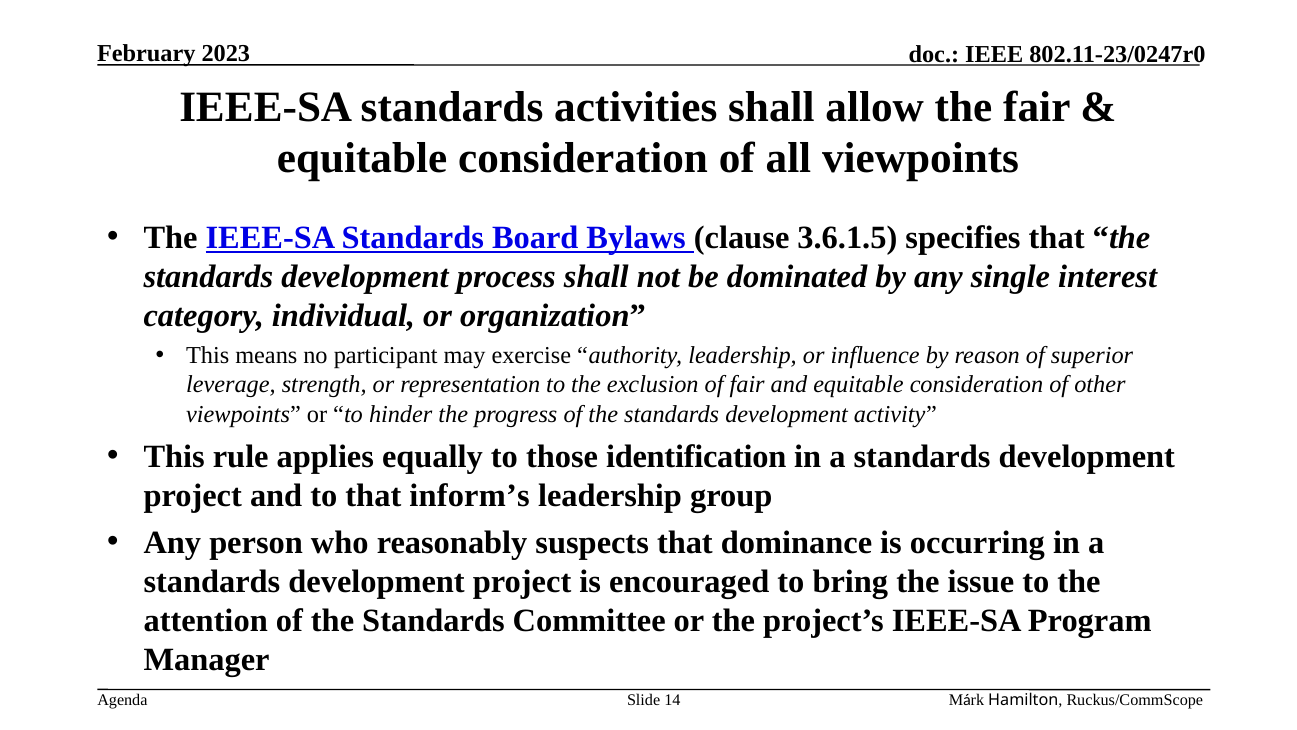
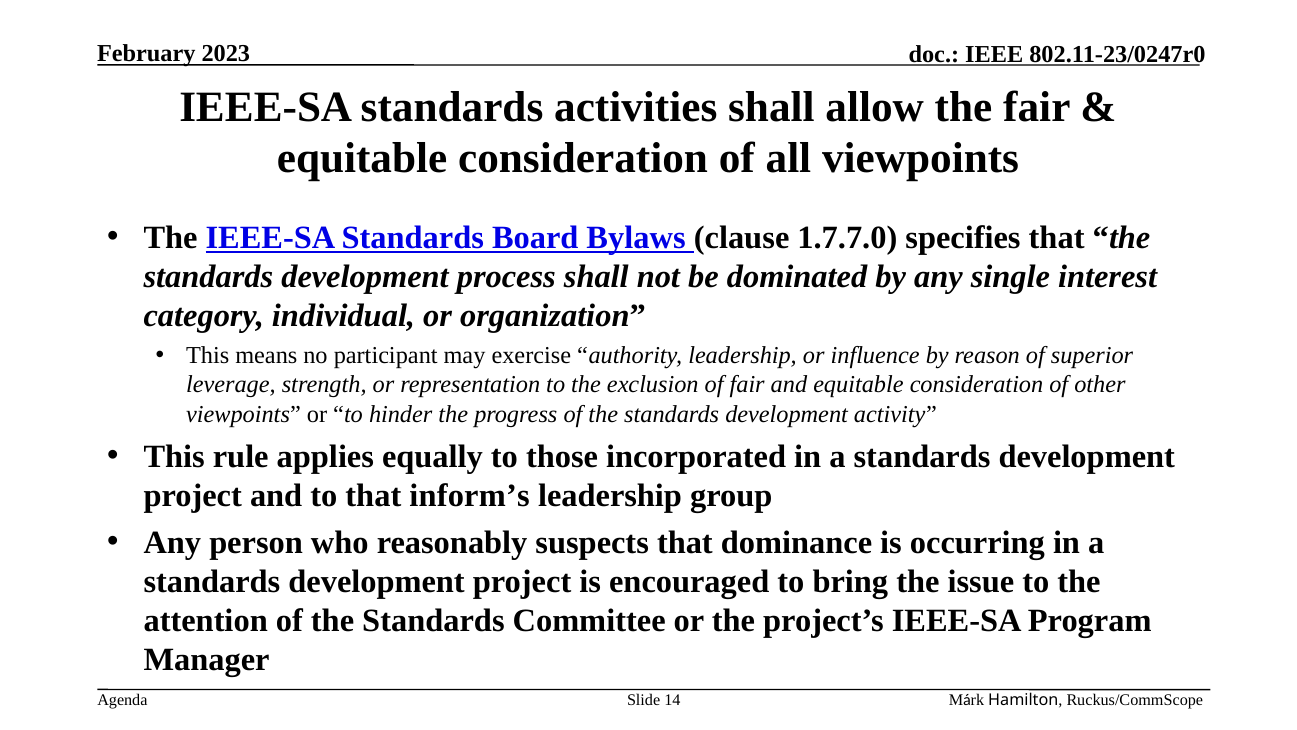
3.6.1.5: 3.6.1.5 -> 1.7.7.0
identification: identification -> incorporated
